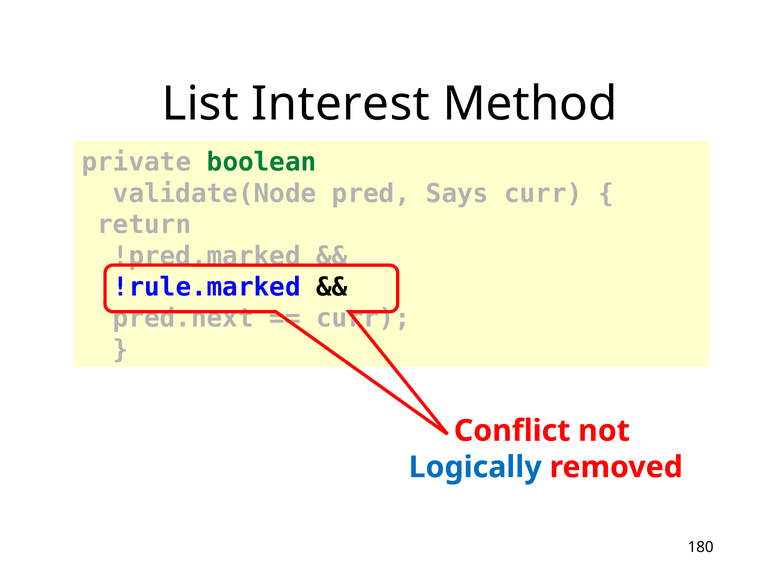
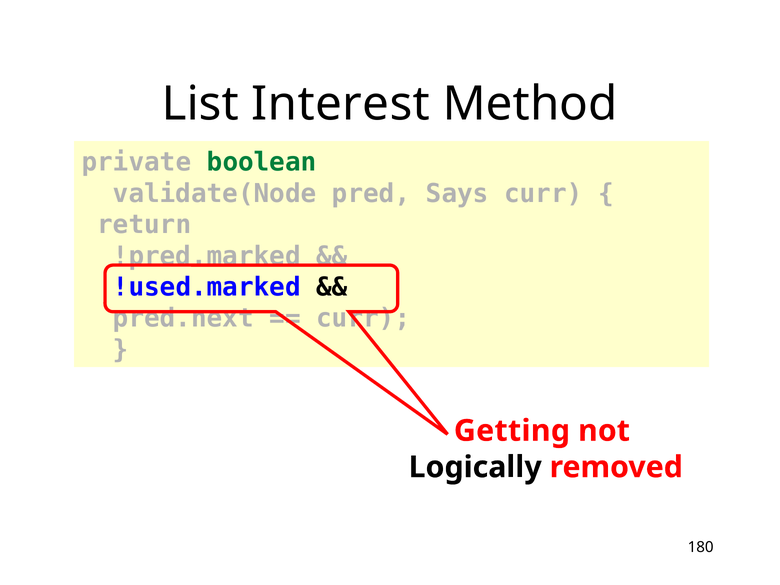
!rule.marked: !rule.marked -> !used.marked
Conflict: Conflict -> Getting
Logically colour: blue -> black
